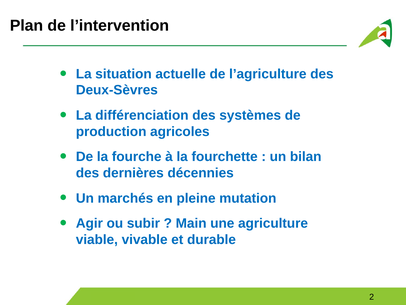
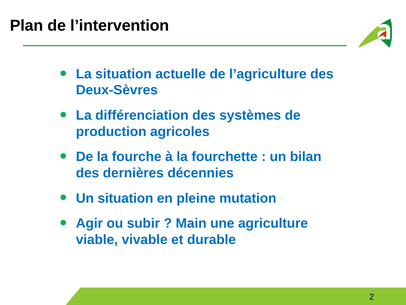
Un marchés: marchés -> situation
